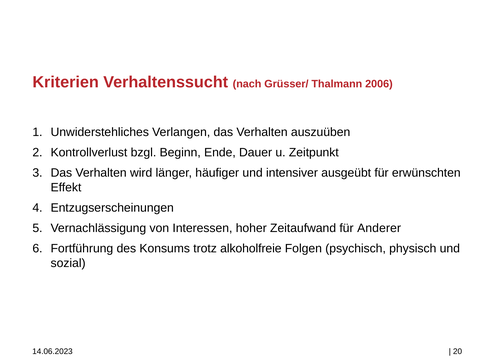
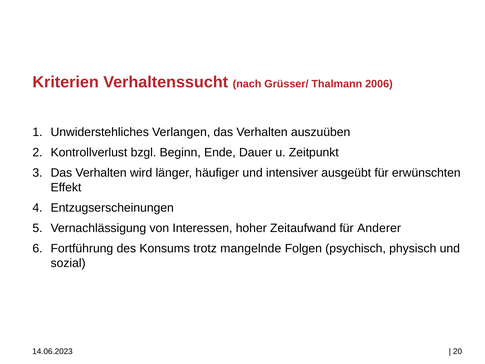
alkoholfreie: alkoholfreie -> mangelnde
